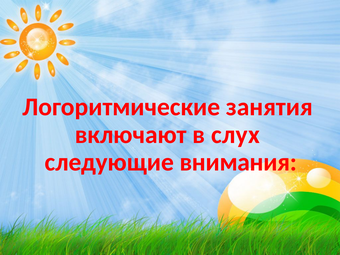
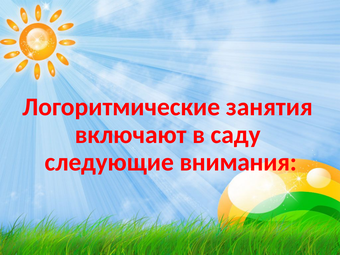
слух: слух -> саду
